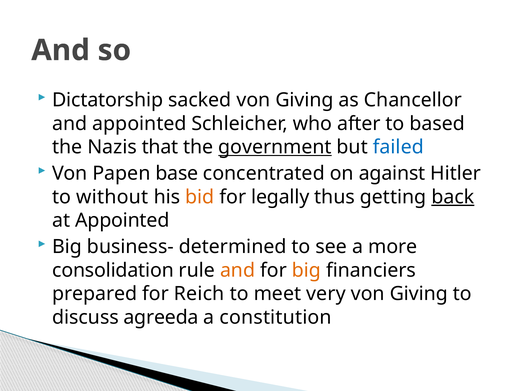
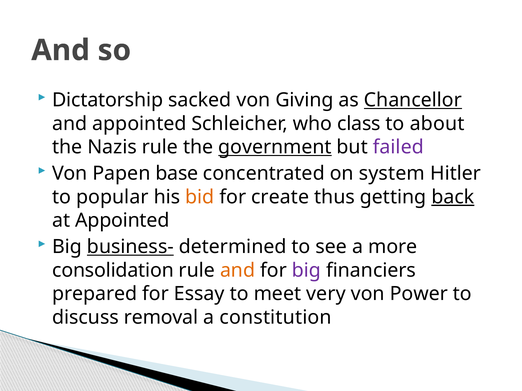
Chancellor underline: none -> present
after: after -> class
based: based -> about
Nazis that: that -> rule
failed colour: blue -> purple
against: against -> system
without: without -> popular
legally: legally -> create
business- underline: none -> present
big at (306, 271) colour: orange -> purple
Reich: Reich -> Essay
Giving at (419, 294): Giving -> Power
agreeda: agreeda -> removal
